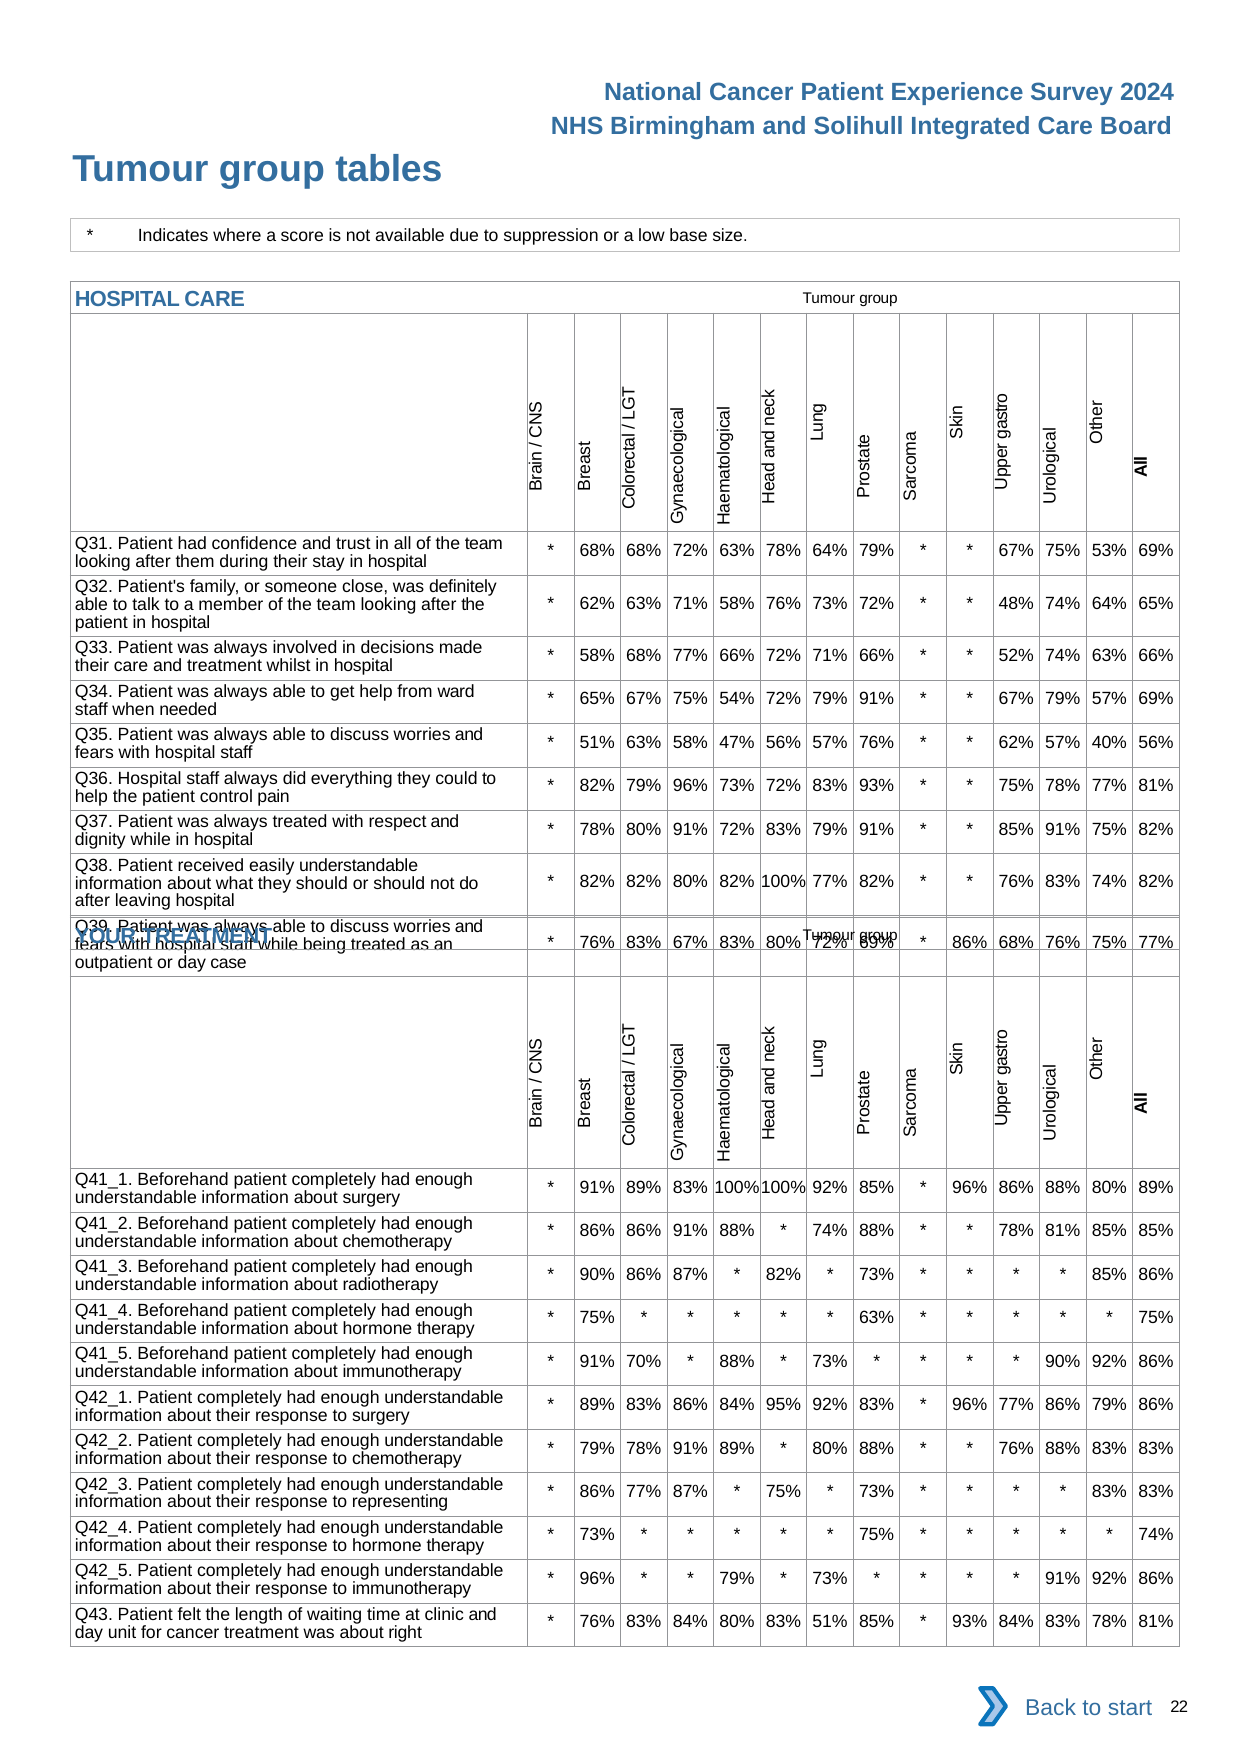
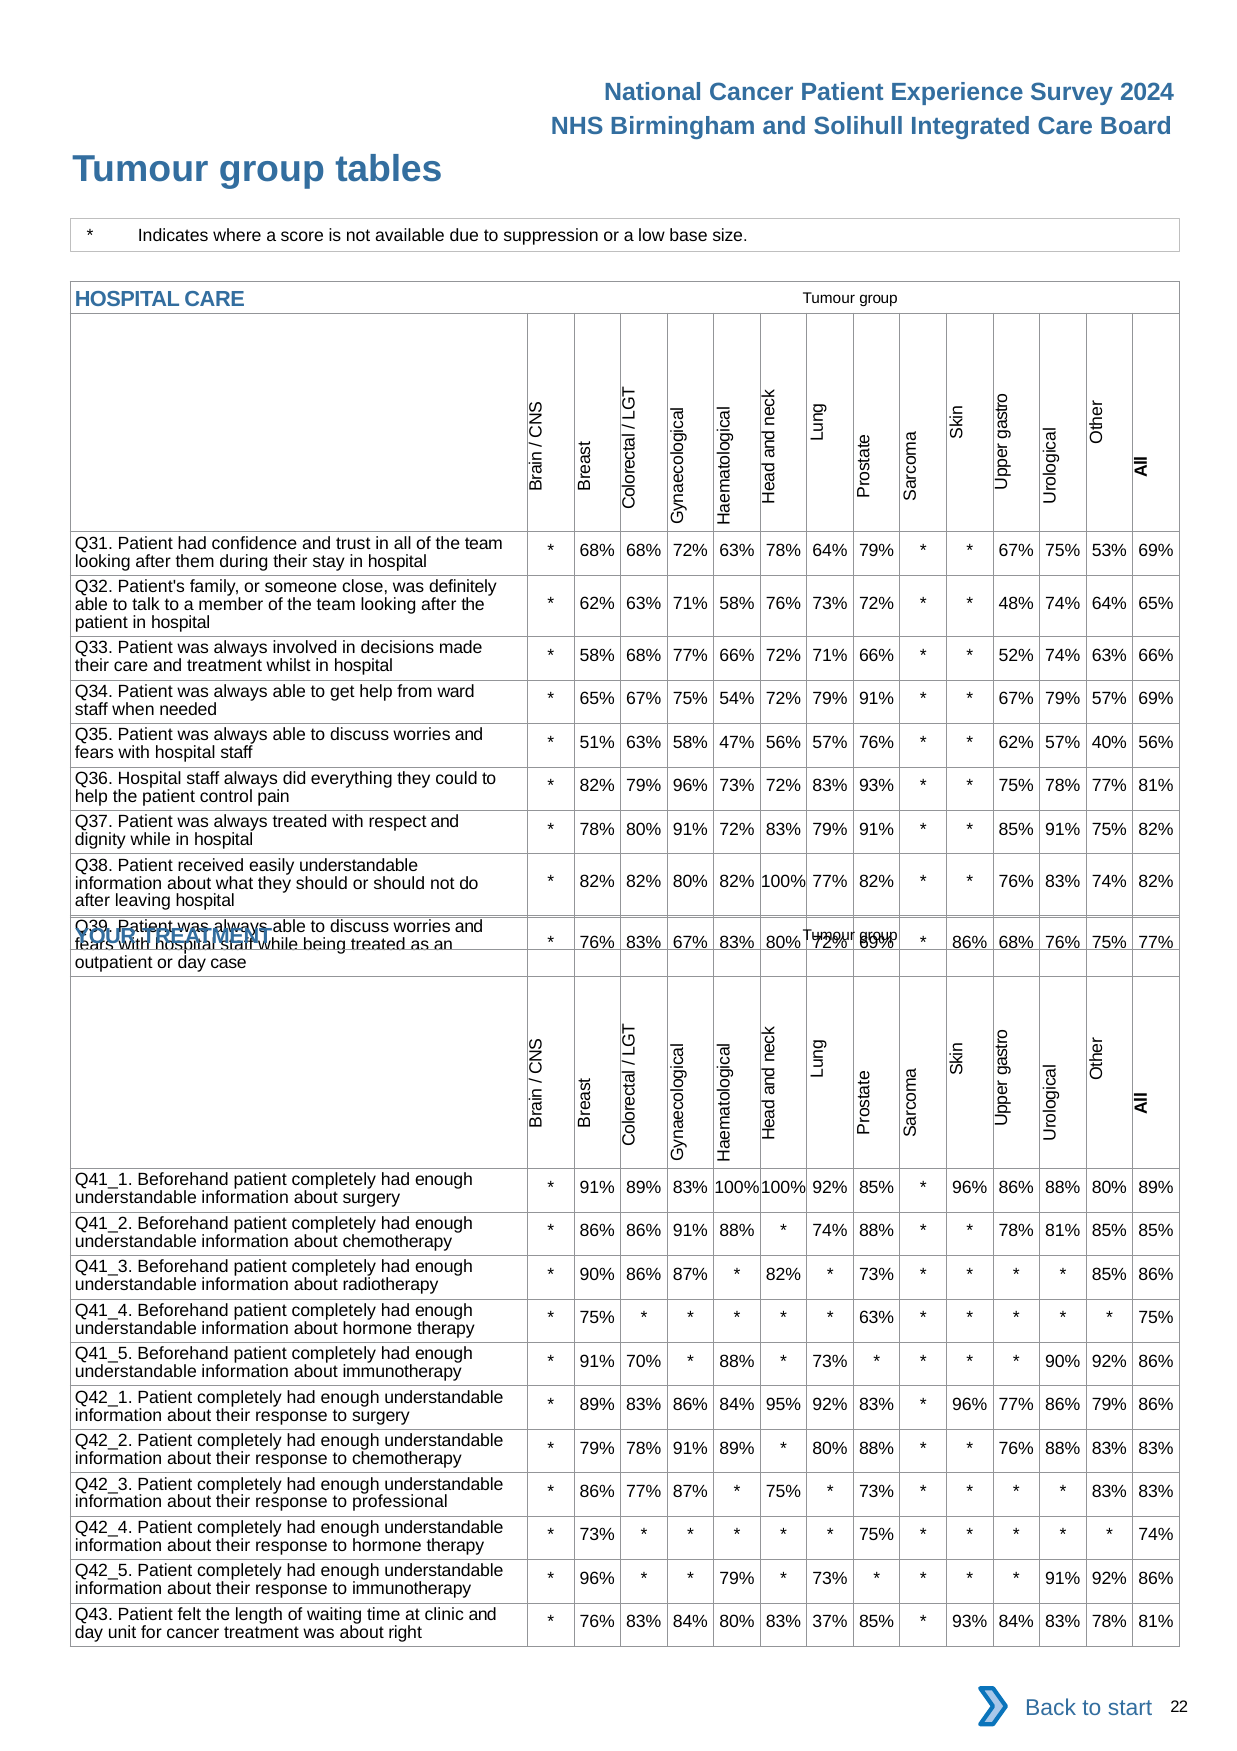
representing: representing -> professional
83% 51%: 51% -> 37%
